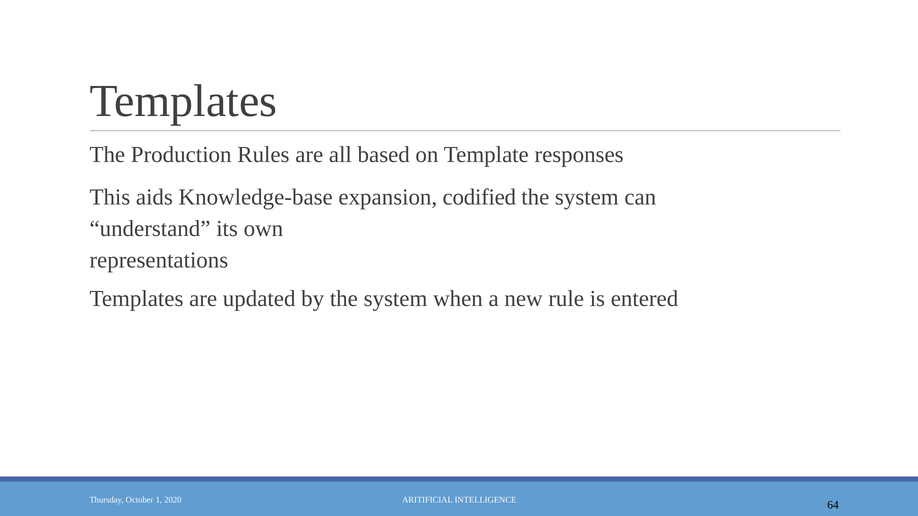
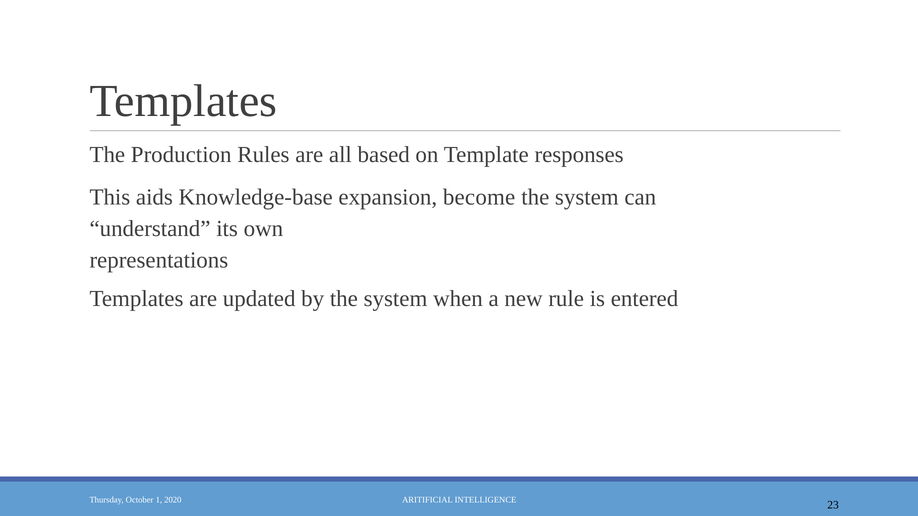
codified: codified -> become
64: 64 -> 23
